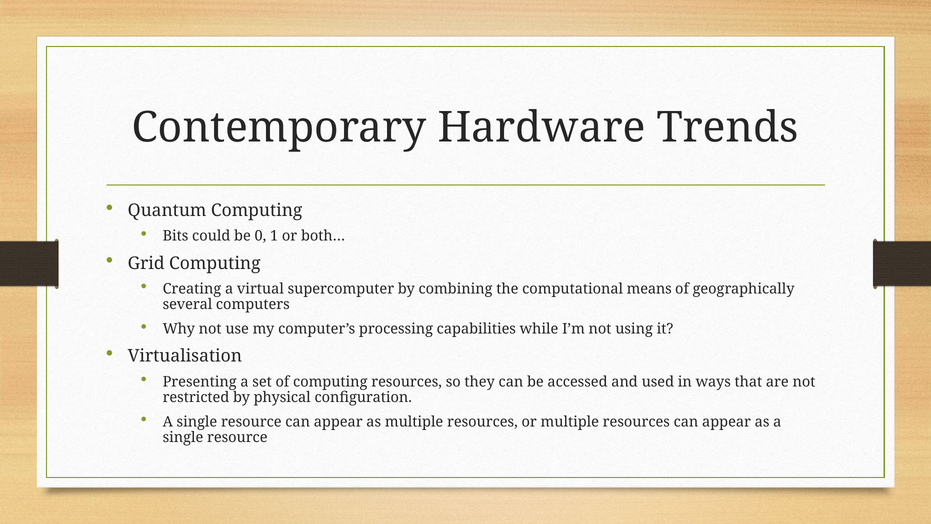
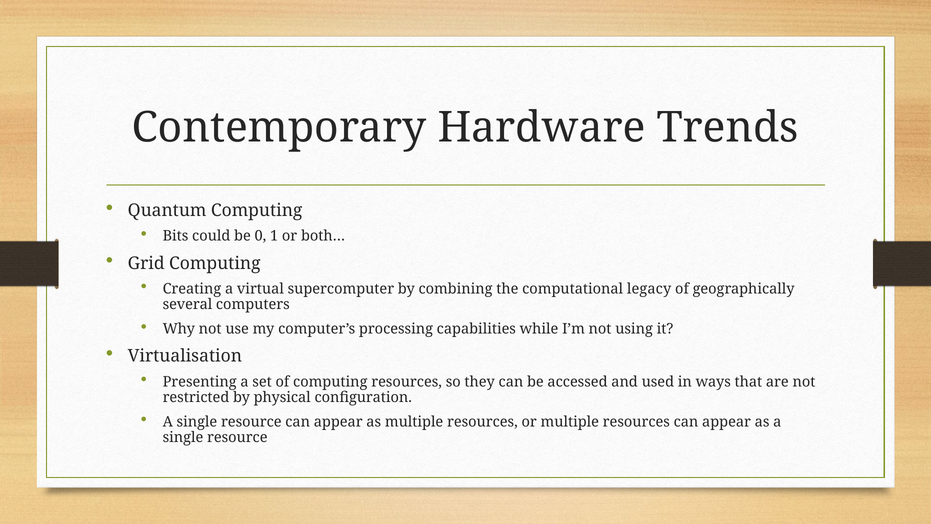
means: means -> legacy
